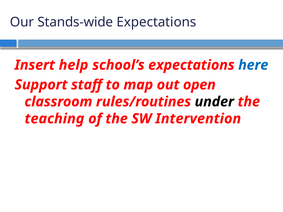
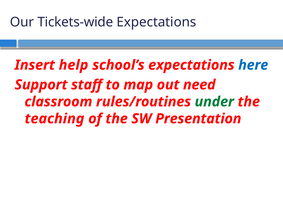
Stands-wide: Stands-wide -> Tickets-wide
open: open -> need
under colour: black -> green
Intervention: Intervention -> Presentation
